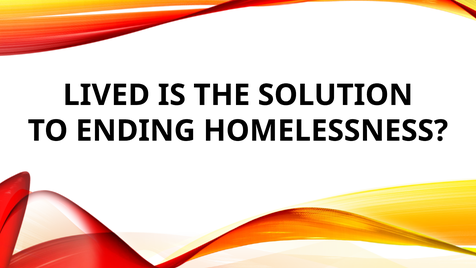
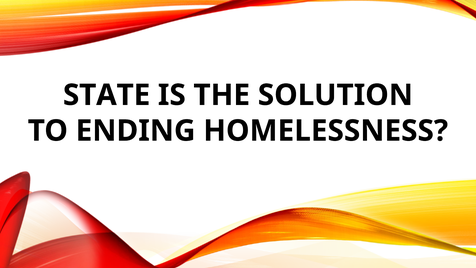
LIVED: LIVED -> STATE
